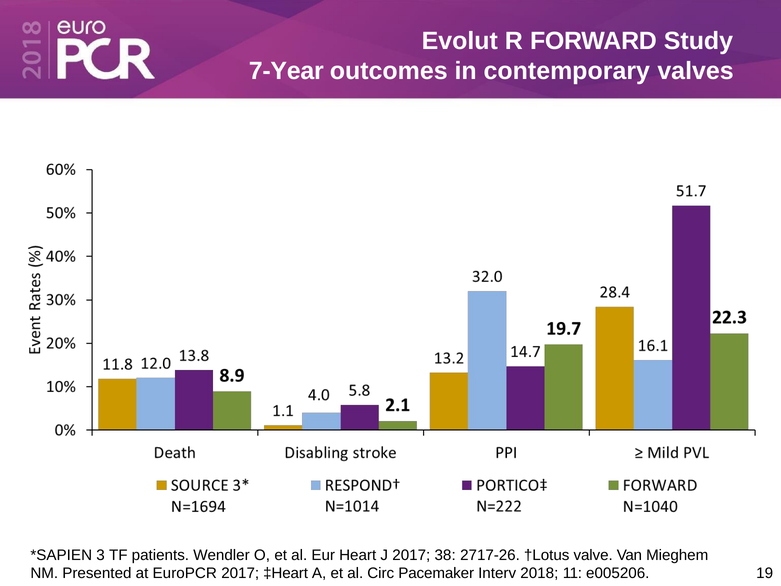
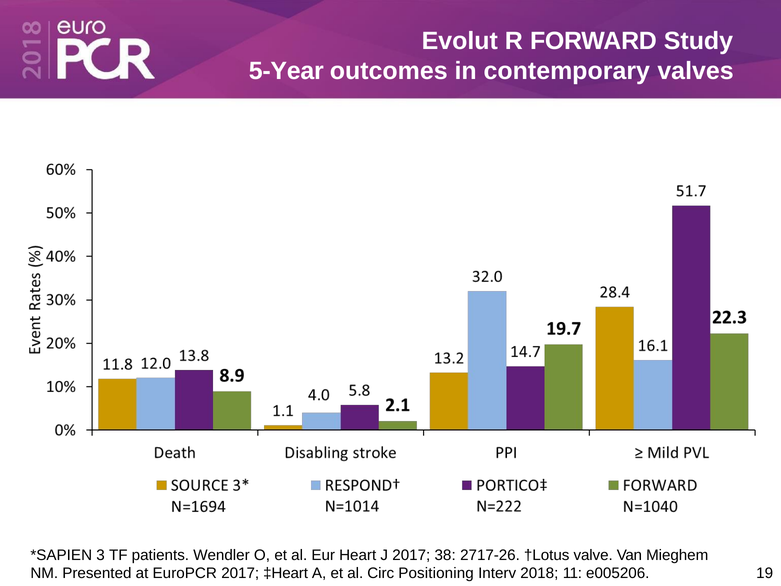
7-Year: 7-Year -> 5-Year
Pacemaker: Pacemaker -> Positioning
